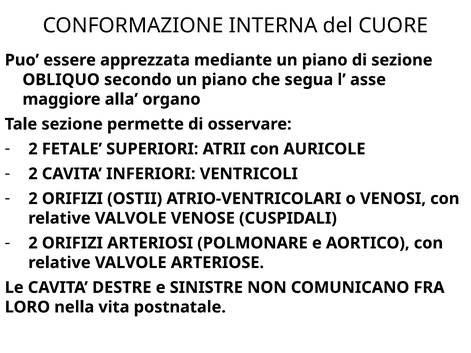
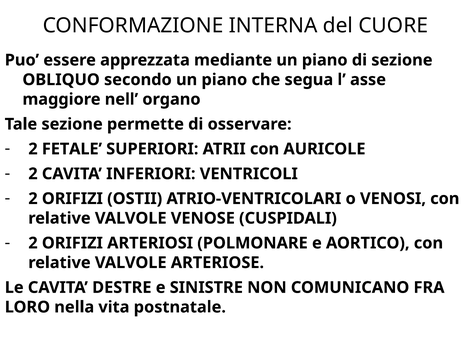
alla: alla -> nell
